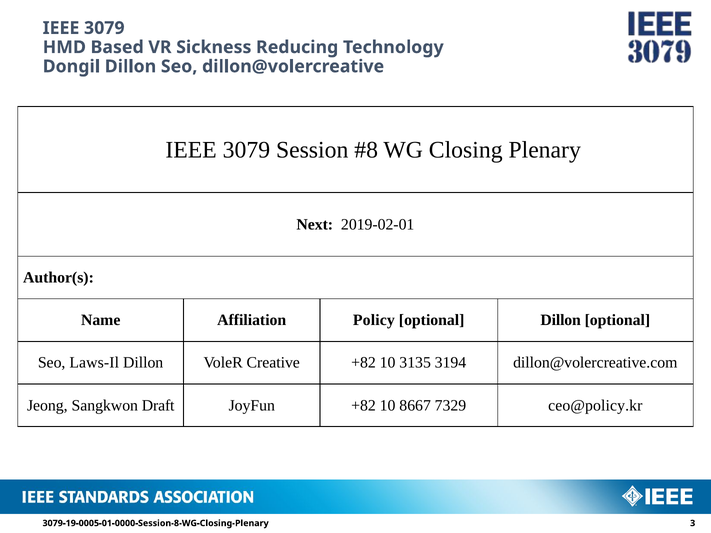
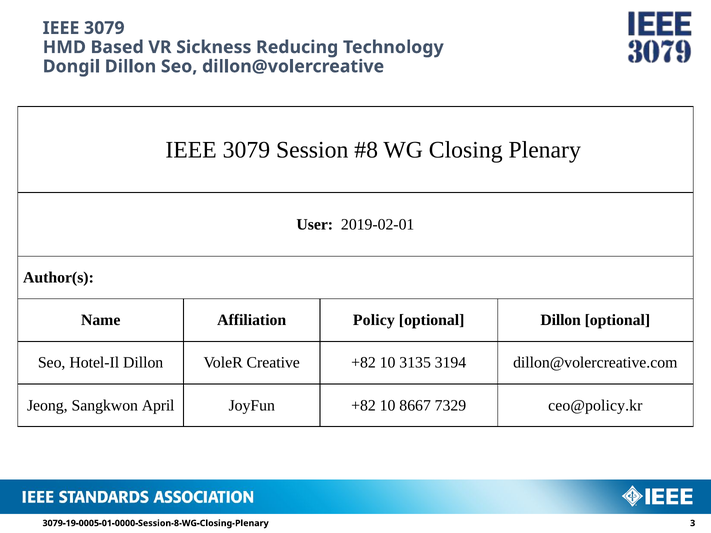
Next: Next -> User
Laws-Il: Laws-Il -> Hotel-Il
Draft: Draft -> April
